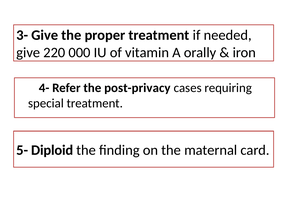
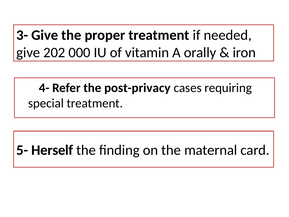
220: 220 -> 202
Diploid: Diploid -> Herself
